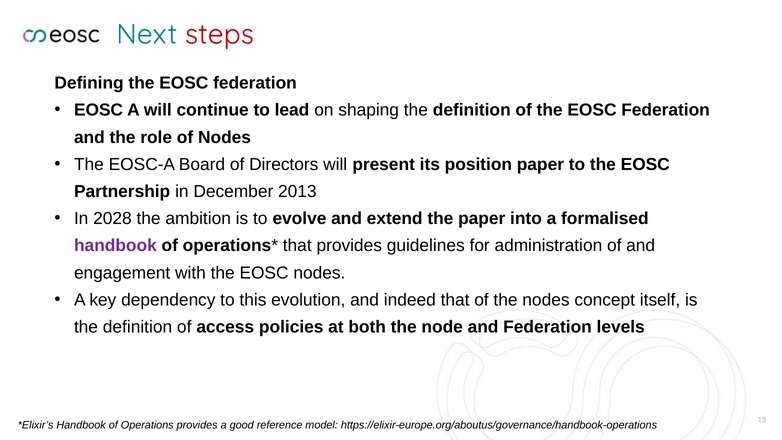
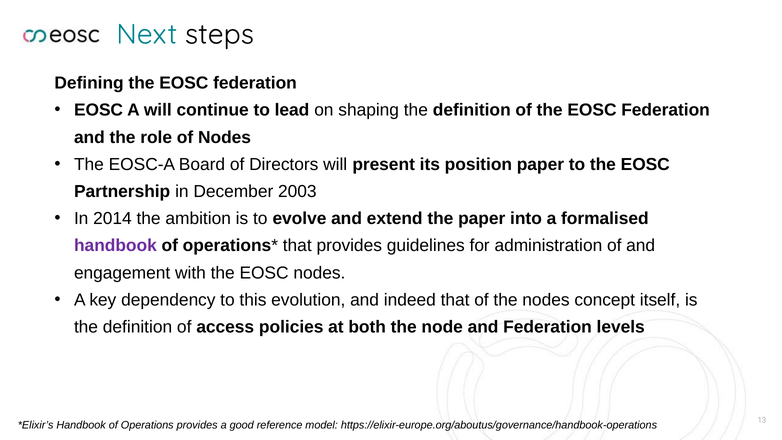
steps colour: red -> black
2013: 2013 -> 2003
2028: 2028 -> 2014
